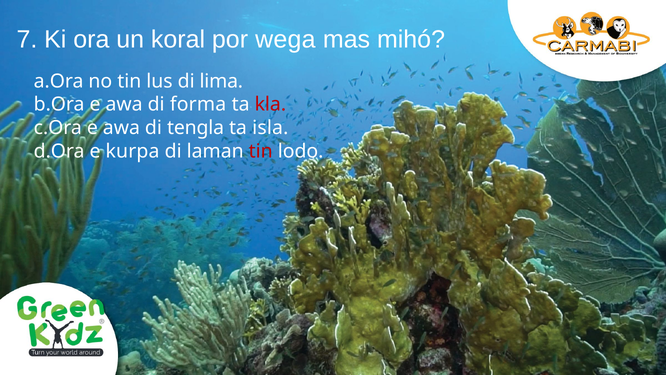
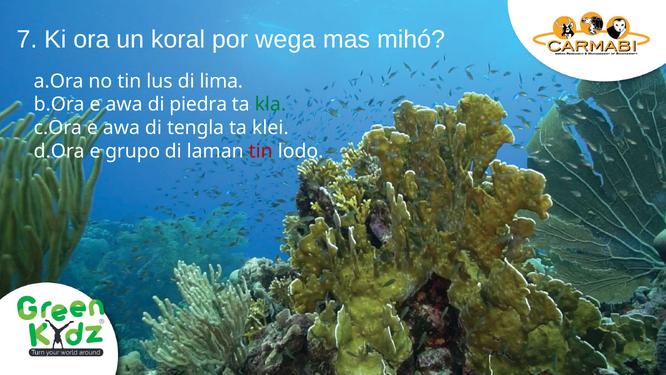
forma: forma -> piedra
kla colour: red -> green
isla: isla -> klei
kurpa: kurpa -> grupo
